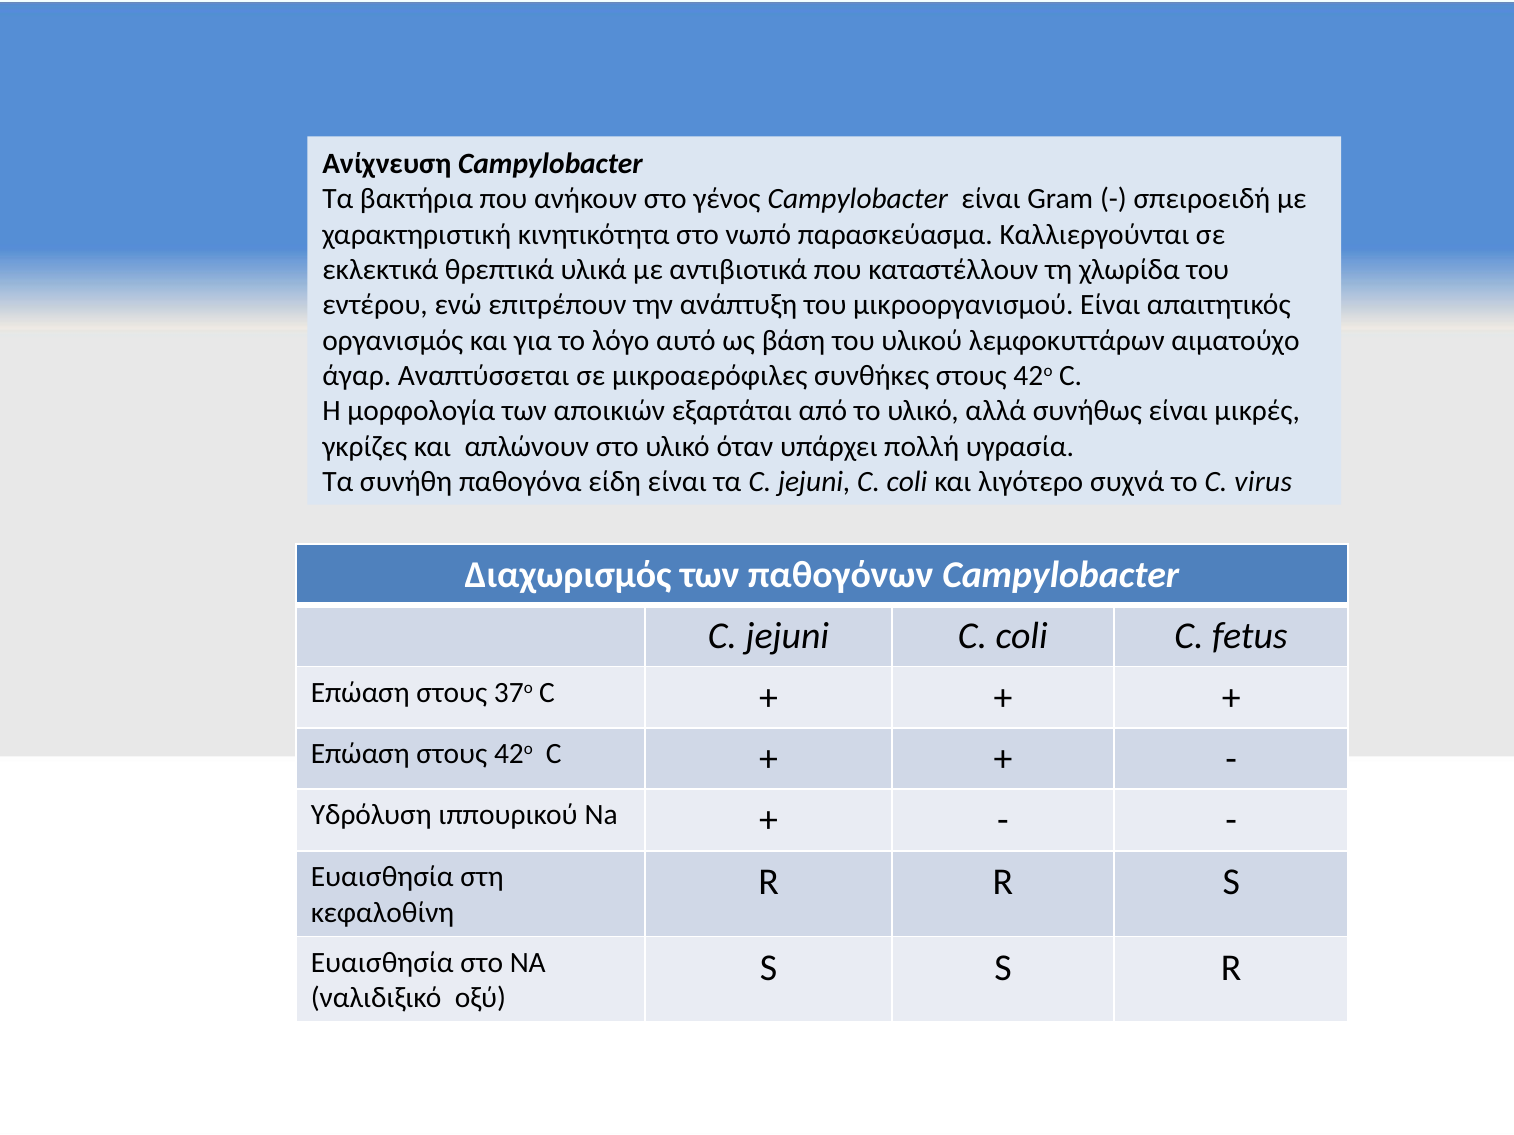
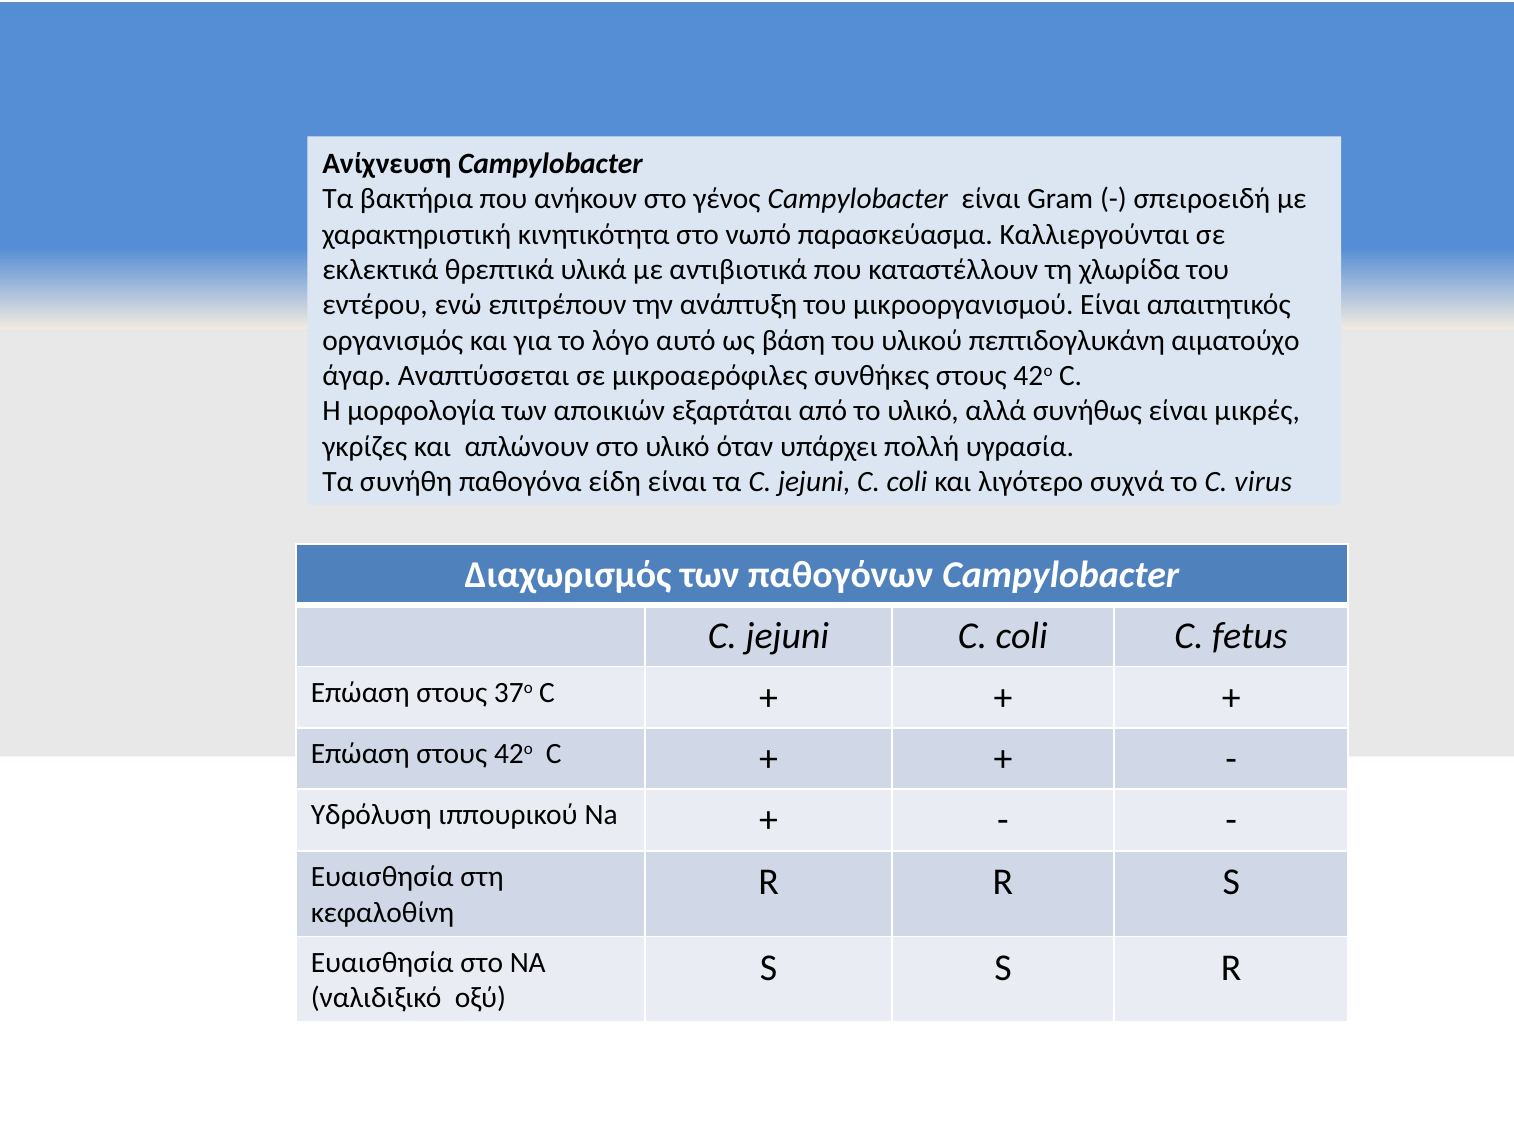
λεμφοκυττάρων: λεμφοκυττάρων -> πεπτιδογλυκάνη
